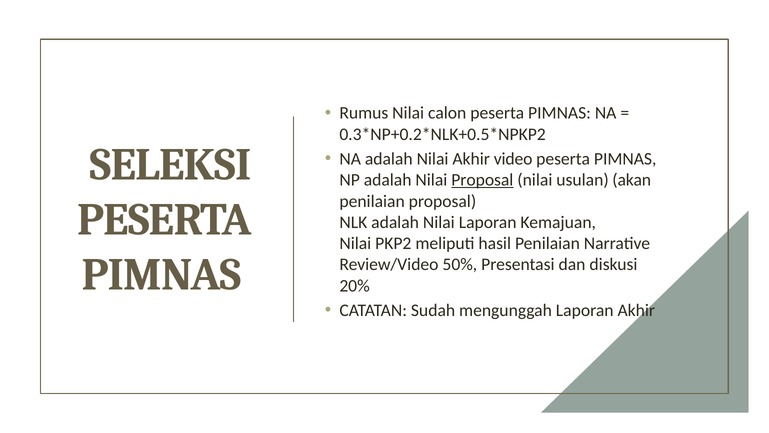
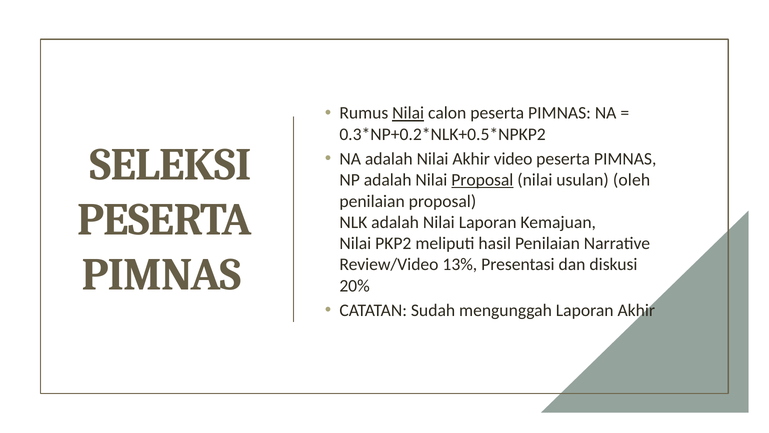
Nilai at (408, 113) underline: none -> present
akan: akan -> oleh
50%: 50% -> 13%
